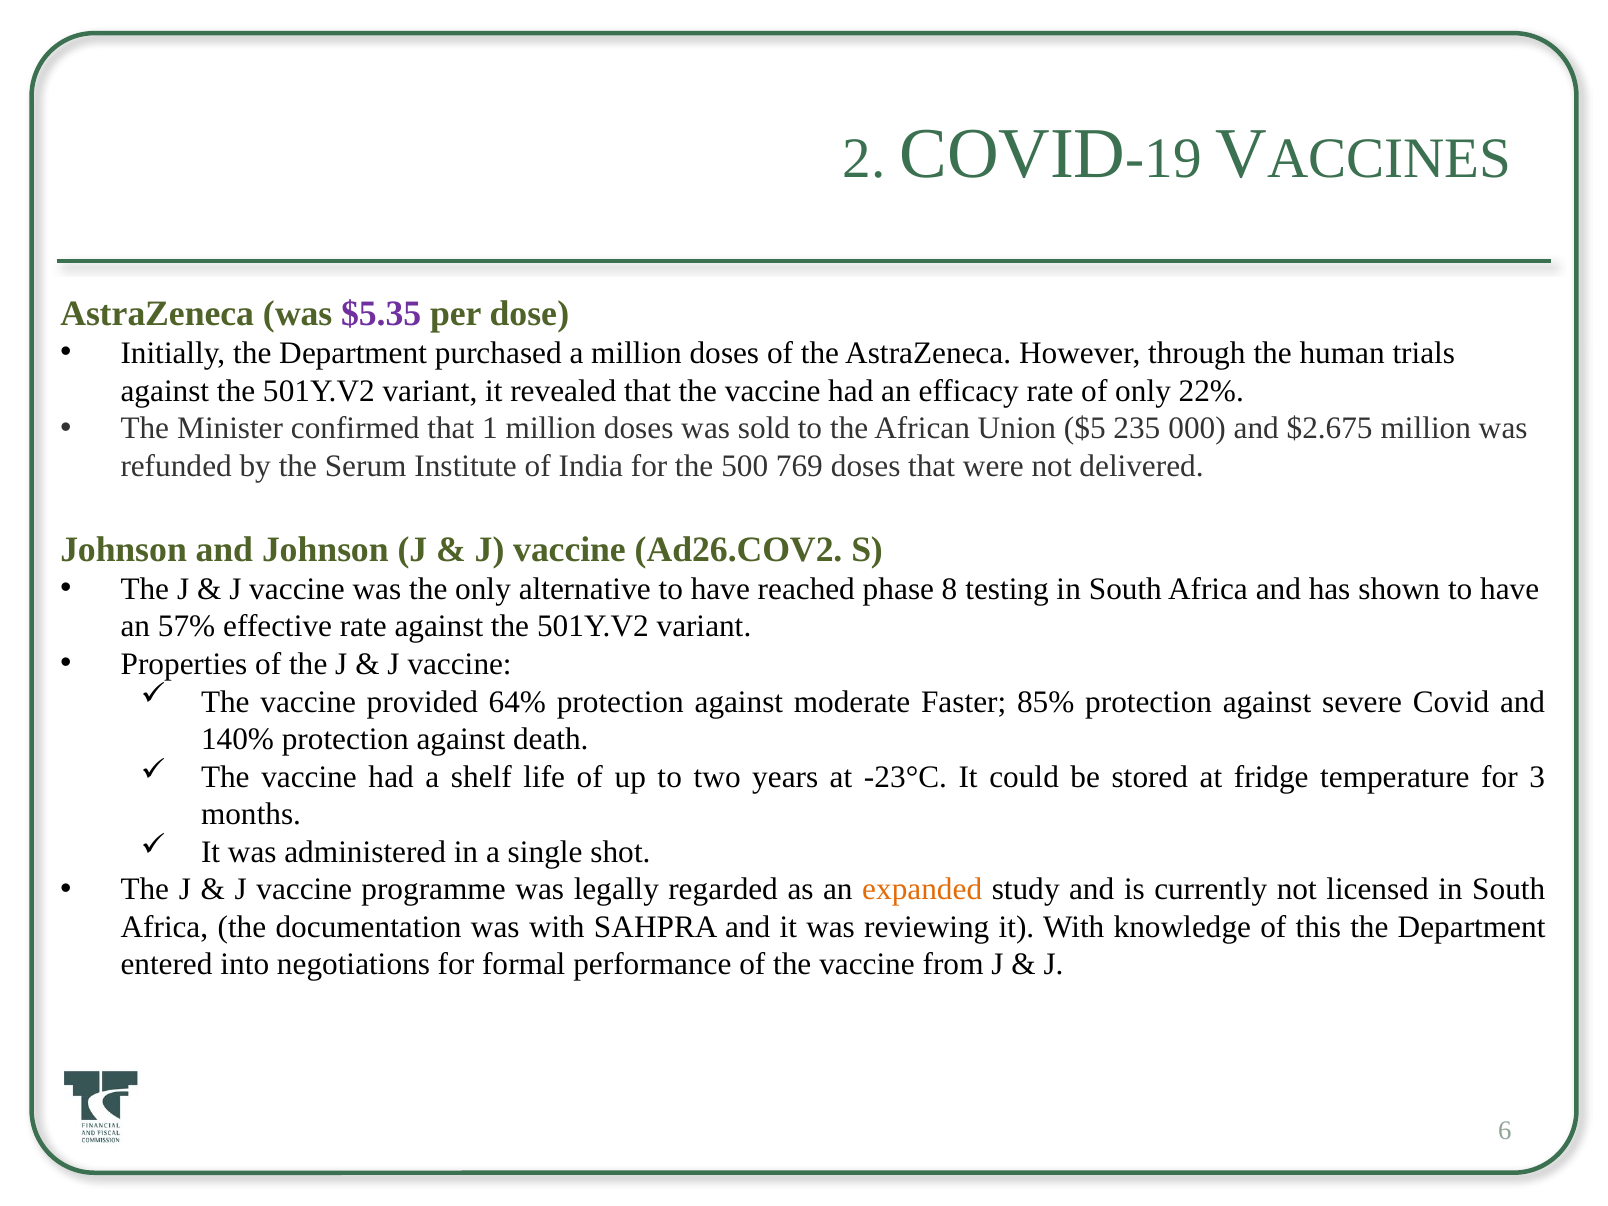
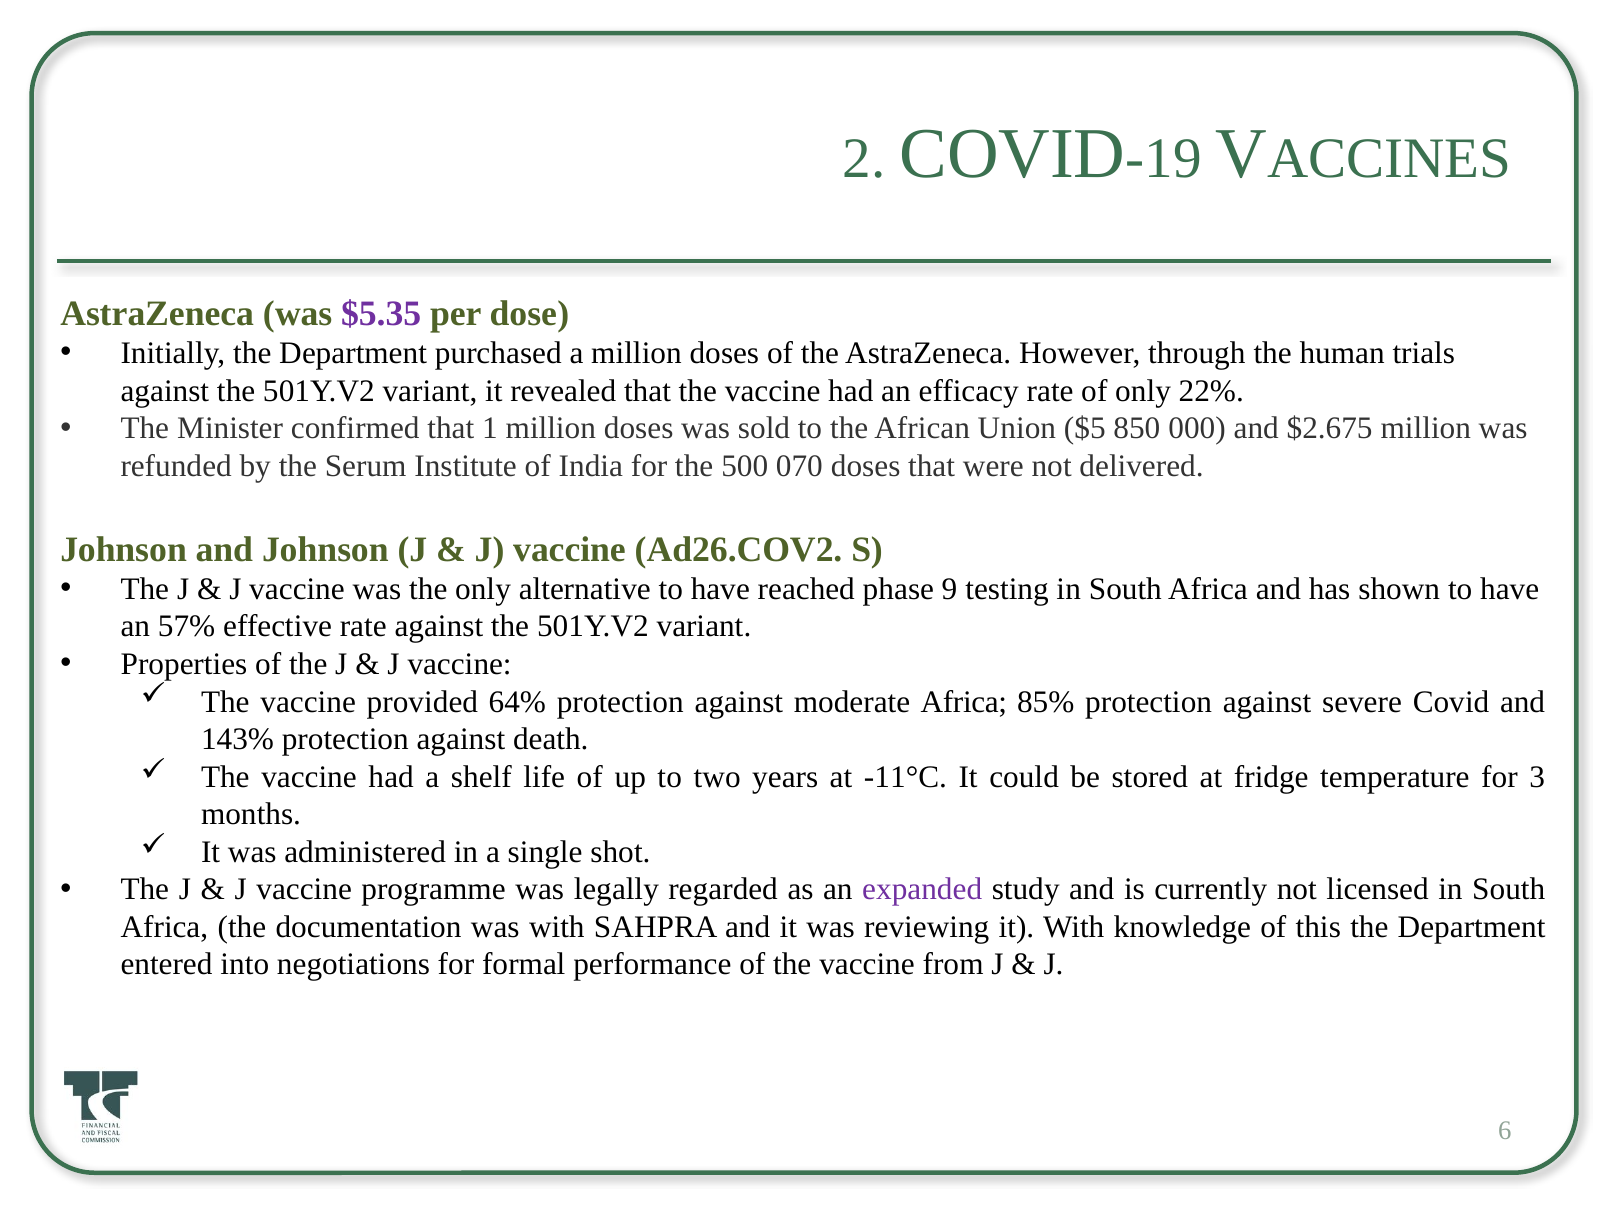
235: 235 -> 850
769: 769 -> 070
8: 8 -> 9
moderate Faster: Faster -> Africa
140%: 140% -> 143%
-23°C: -23°C -> -11°C
expanded colour: orange -> purple
